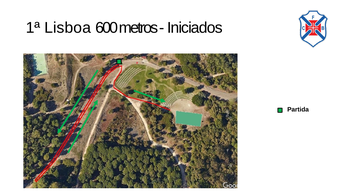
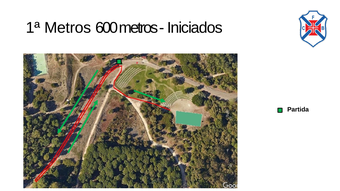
1ª Lisboa: Lisboa -> Metros
